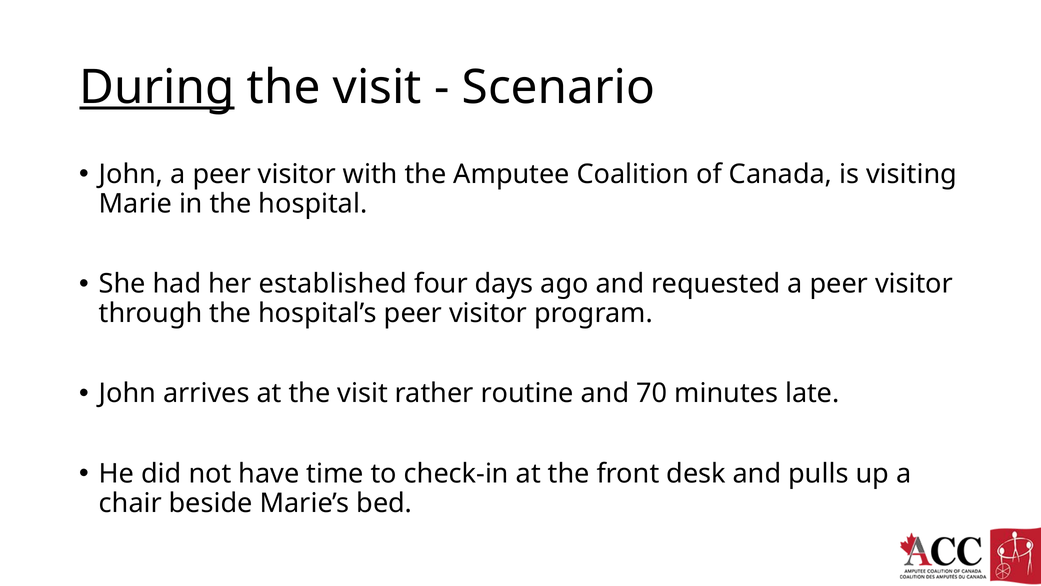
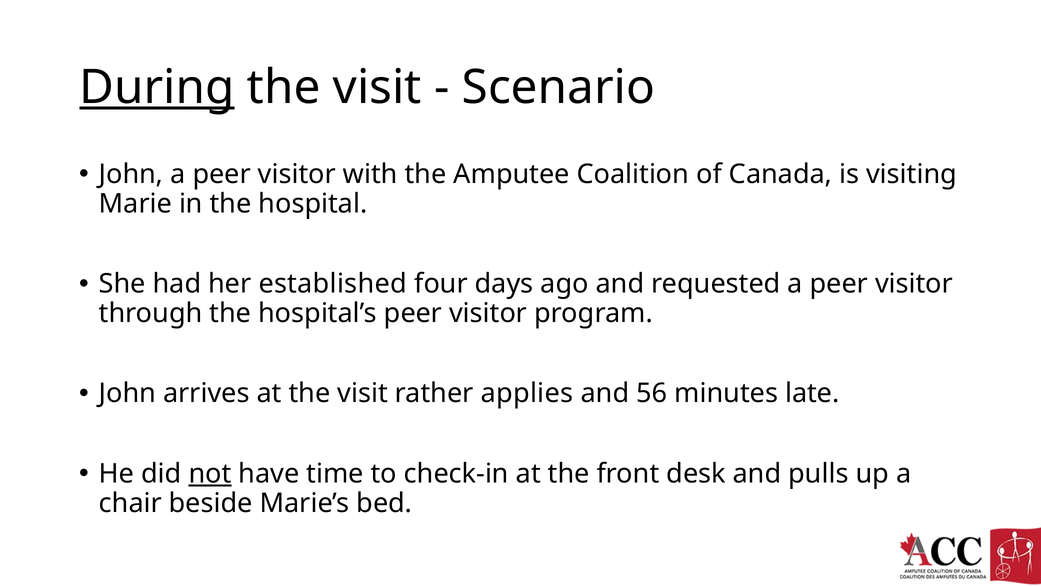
routine: routine -> applies
70: 70 -> 56
not underline: none -> present
